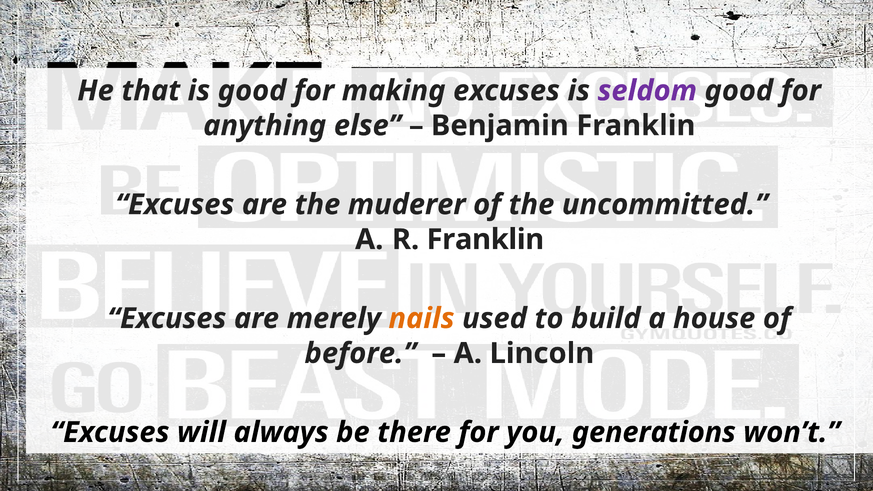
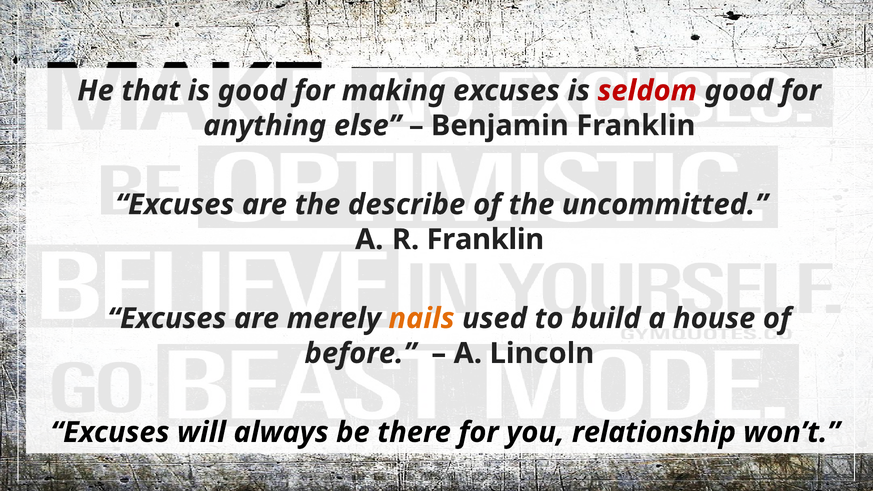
seldom colour: purple -> red
muderer: muderer -> describe
generations: generations -> relationship
